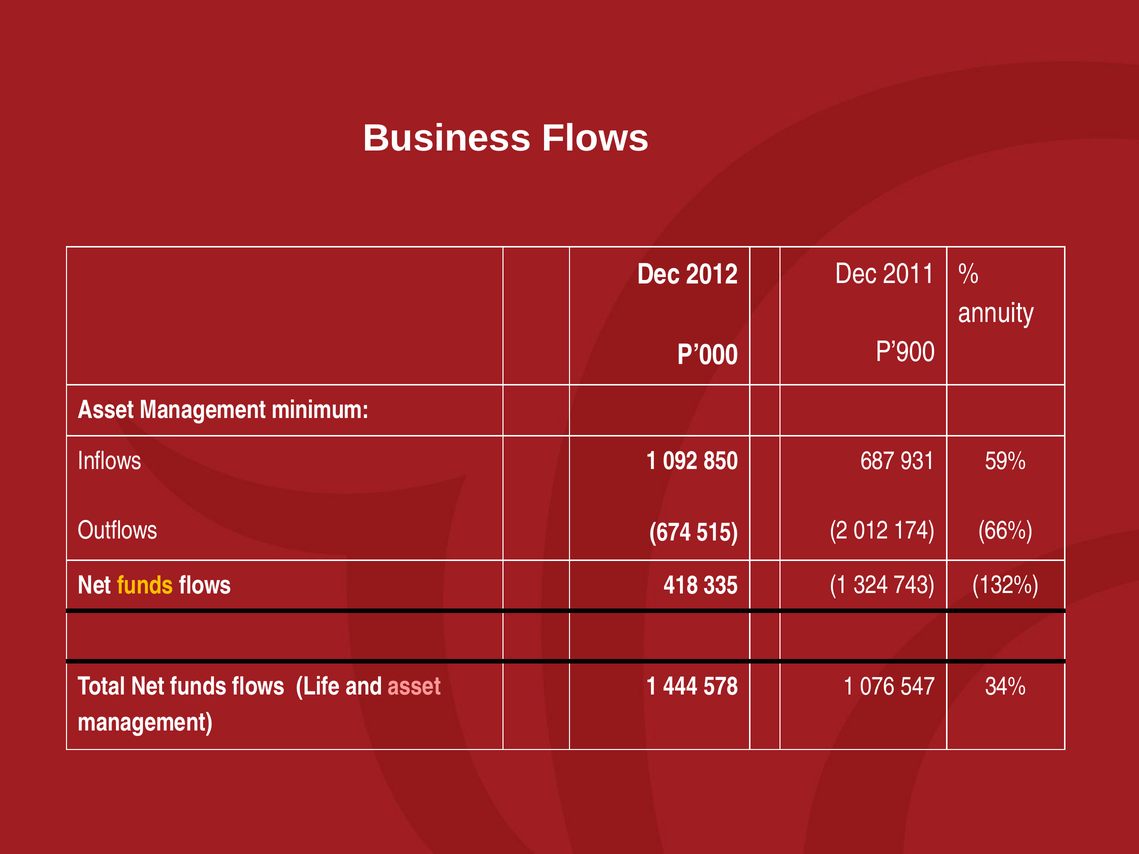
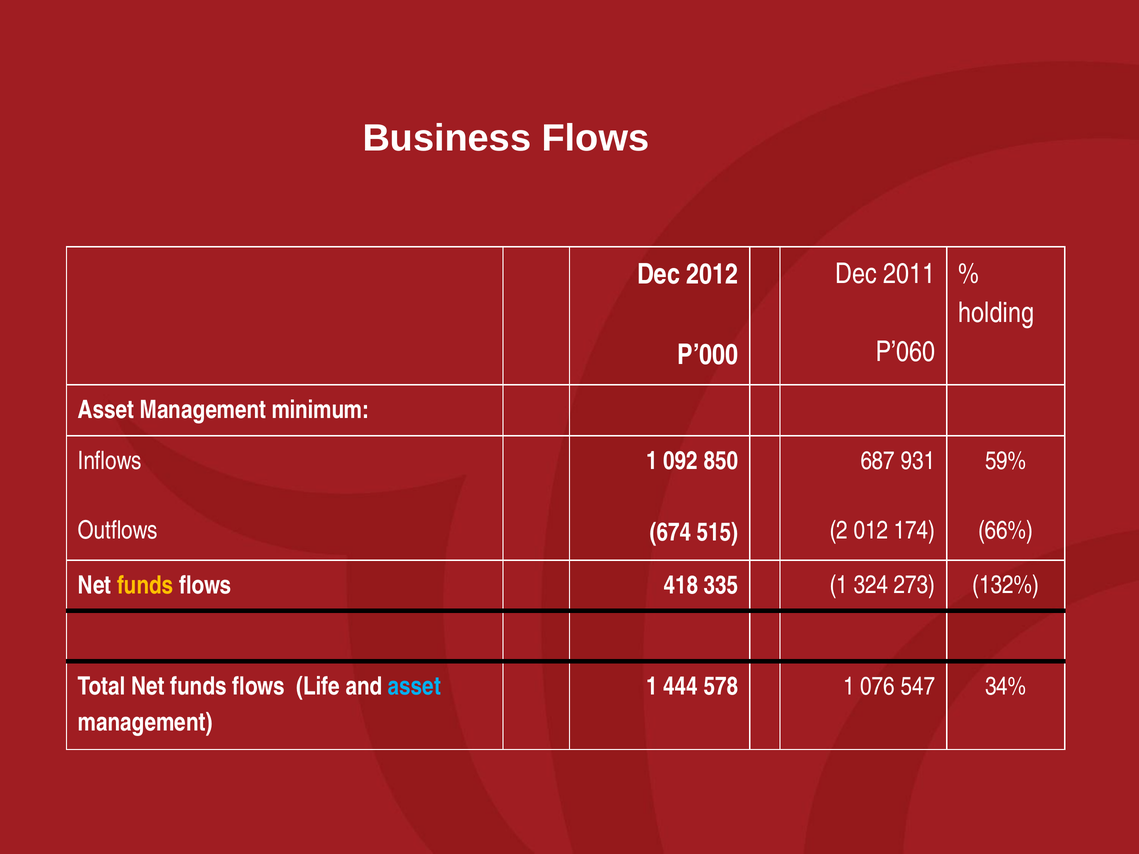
annuity: annuity -> holding
P’900: P’900 -> P’060
743: 743 -> 273
asset at (414, 687) colour: pink -> light blue
